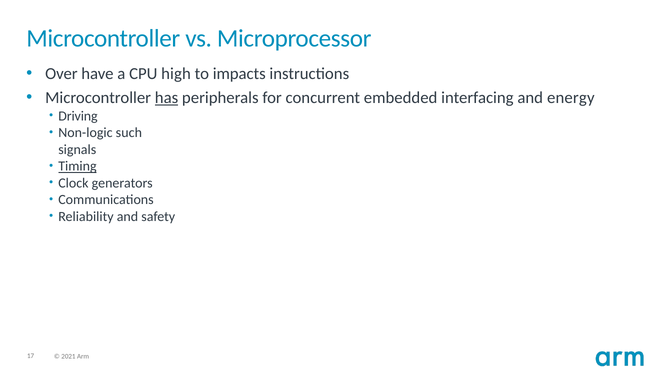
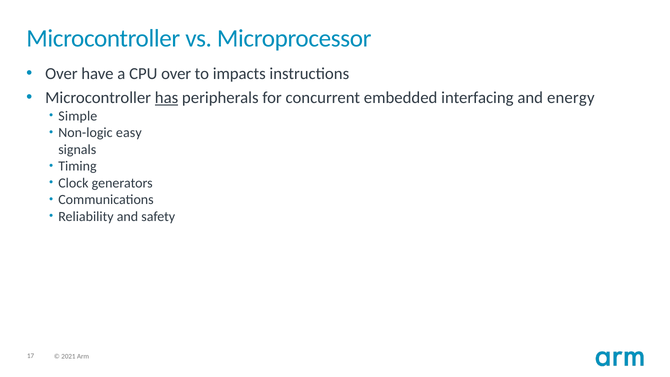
CPU high: high -> over
Driving: Driving -> Simple
such: such -> easy
Timing underline: present -> none
